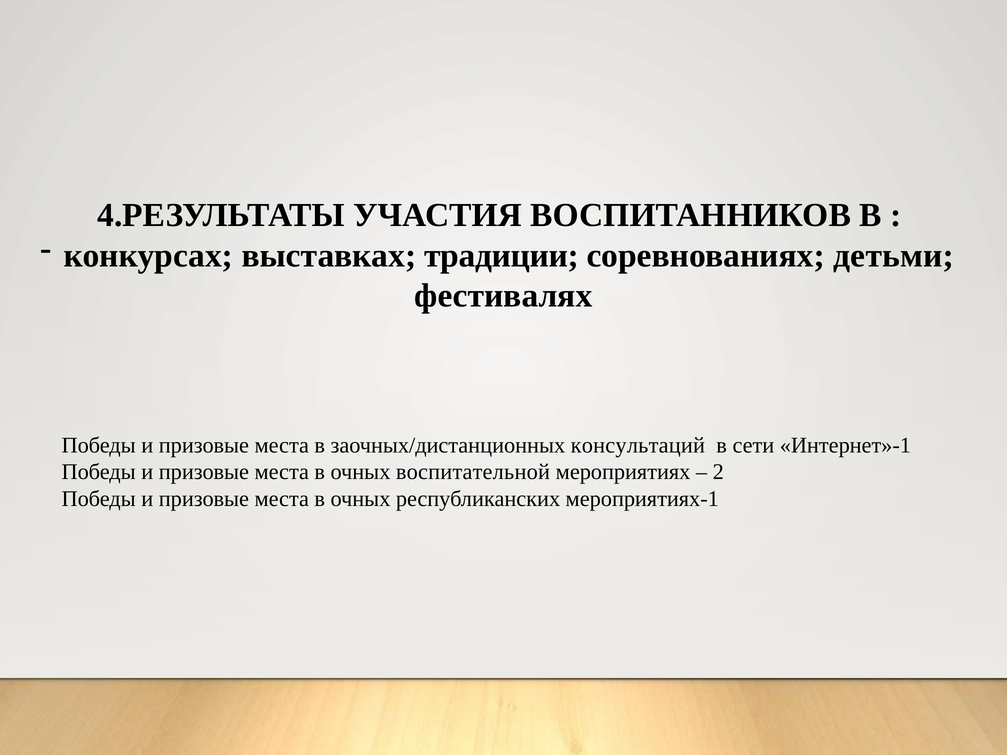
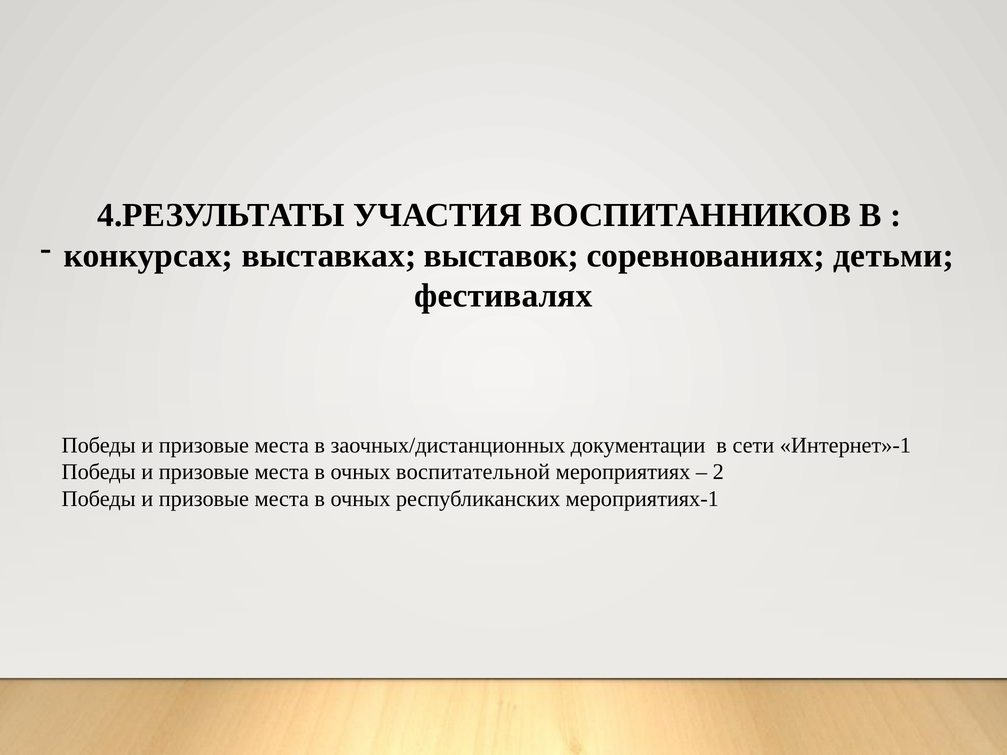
традиции: традиции -> выставок
консультаций: консультаций -> документации
